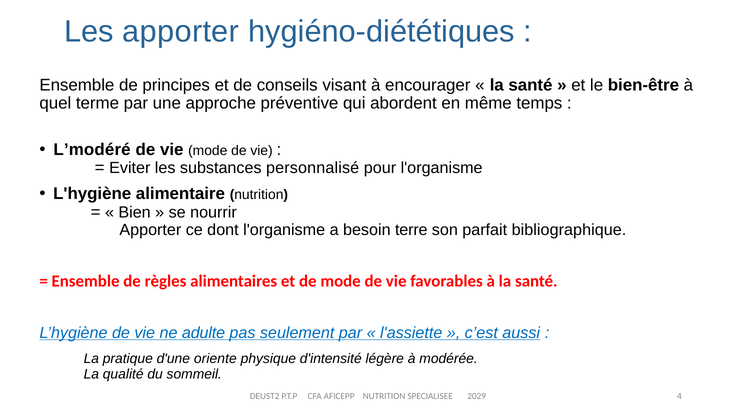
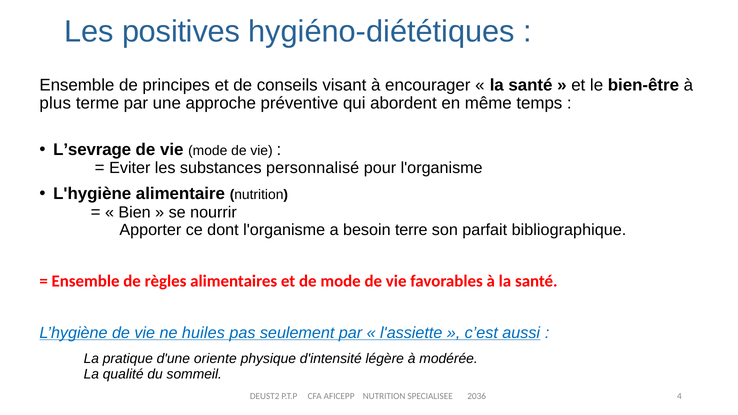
Les apporter: apporter -> positives
quel: quel -> plus
L’modéré: L’modéré -> L’sevrage
adulte: adulte -> huiles
2029: 2029 -> 2036
